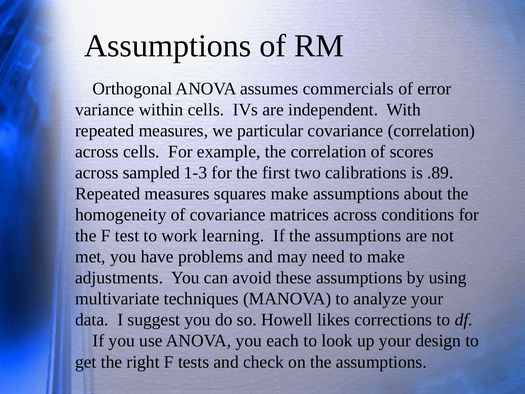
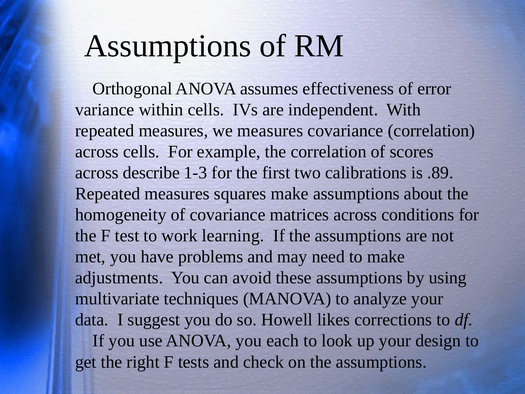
commercials: commercials -> effectiveness
we particular: particular -> measures
sampled: sampled -> describe
